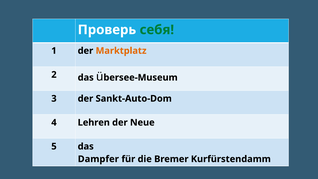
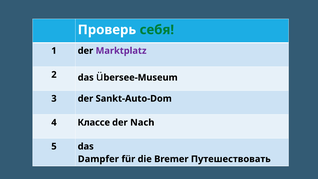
Marktplatz colour: orange -> purple
Lehren: Lehren -> Классе
Neue: Neue -> Nach
Kurfürstendamm: Kurfürstendamm -> Путешествовать
